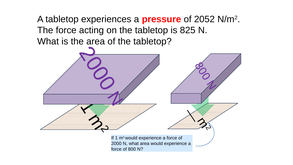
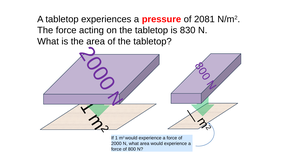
2052: 2052 -> 2081
825: 825 -> 830
